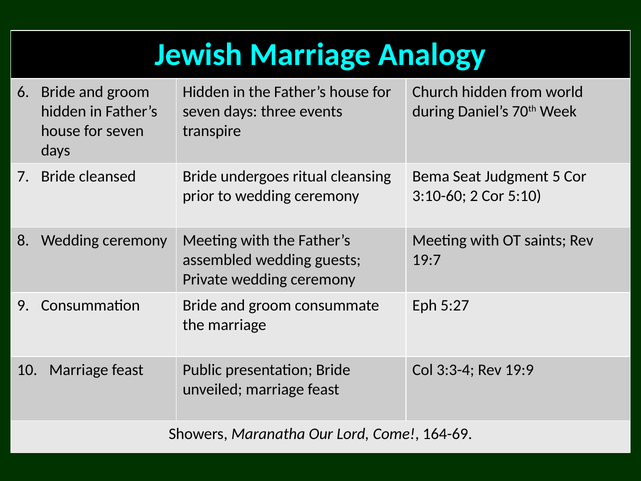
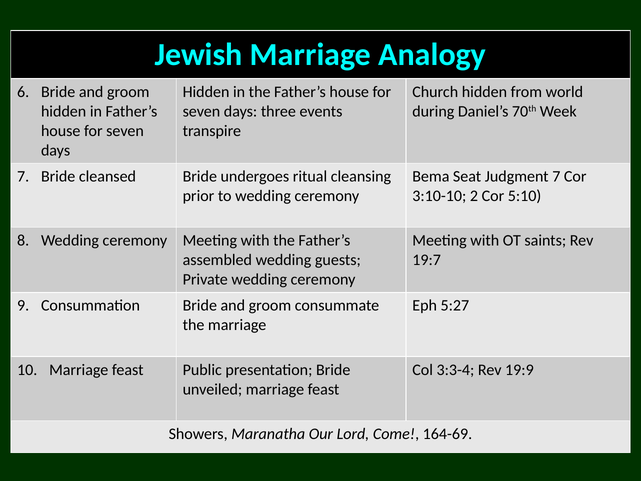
Judgment 5: 5 -> 7
3:10-60: 3:10-60 -> 3:10-10
